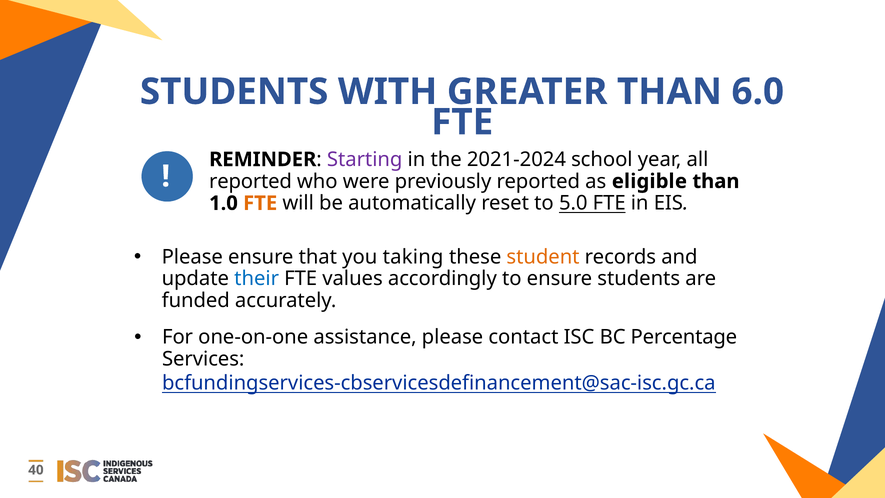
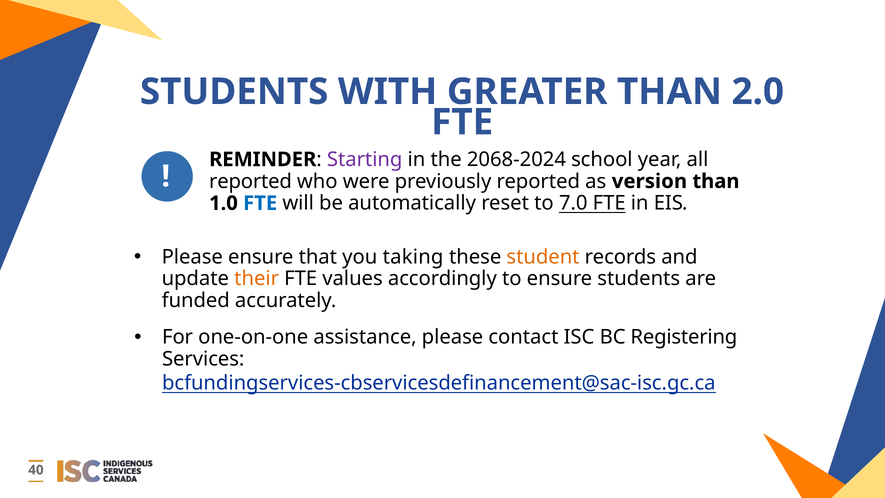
6.0: 6.0 -> 2.0
2021-2024: 2021-2024 -> 2068-2024
eligible: eligible -> version
FTE at (260, 203) colour: orange -> blue
5.0: 5.0 -> 7.0
their colour: blue -> orange
Percentage: Percentage -> Registering
